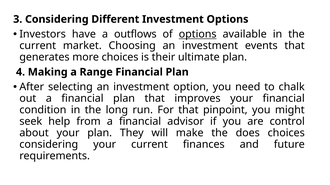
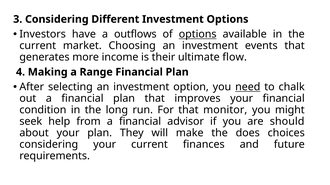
more choices: choices -> income
ultimate plan: plan -> flow
need underline: none -> present
pinpoint: pinpoint -> monitor
control: control -> should
